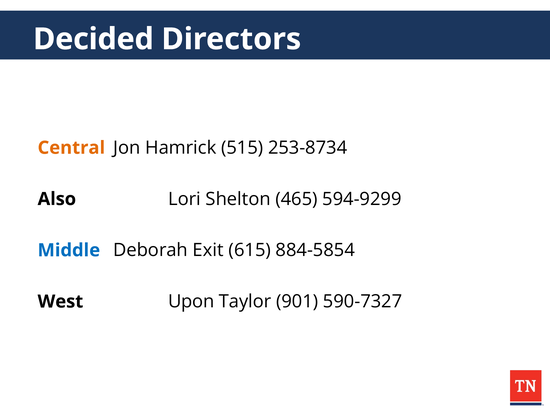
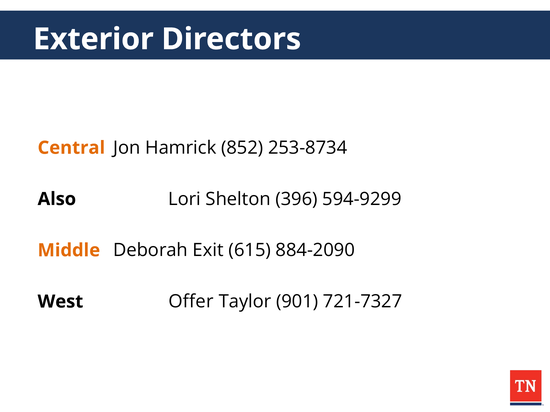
Decided: Decided -> Exterior
515: 515 -> 852
465: 465 -> 396
Middle colour: blue -> orange
884-5854: 884-5854 -> 884-2090
Upon: Upon -> Offer
590-7327: 590-7327 -> 721-7327
